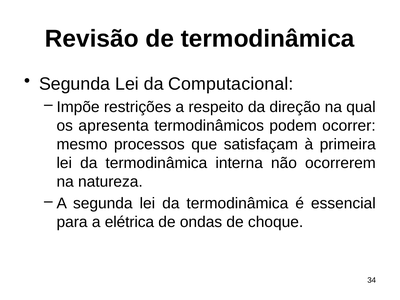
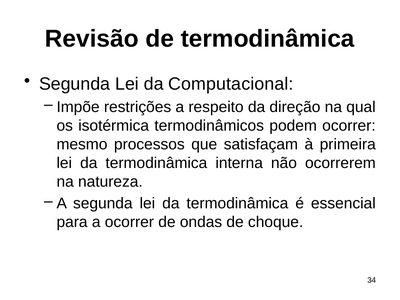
apresenta: apresenta -> isotérmica
a elétrica: elétrica -> ocorrer
